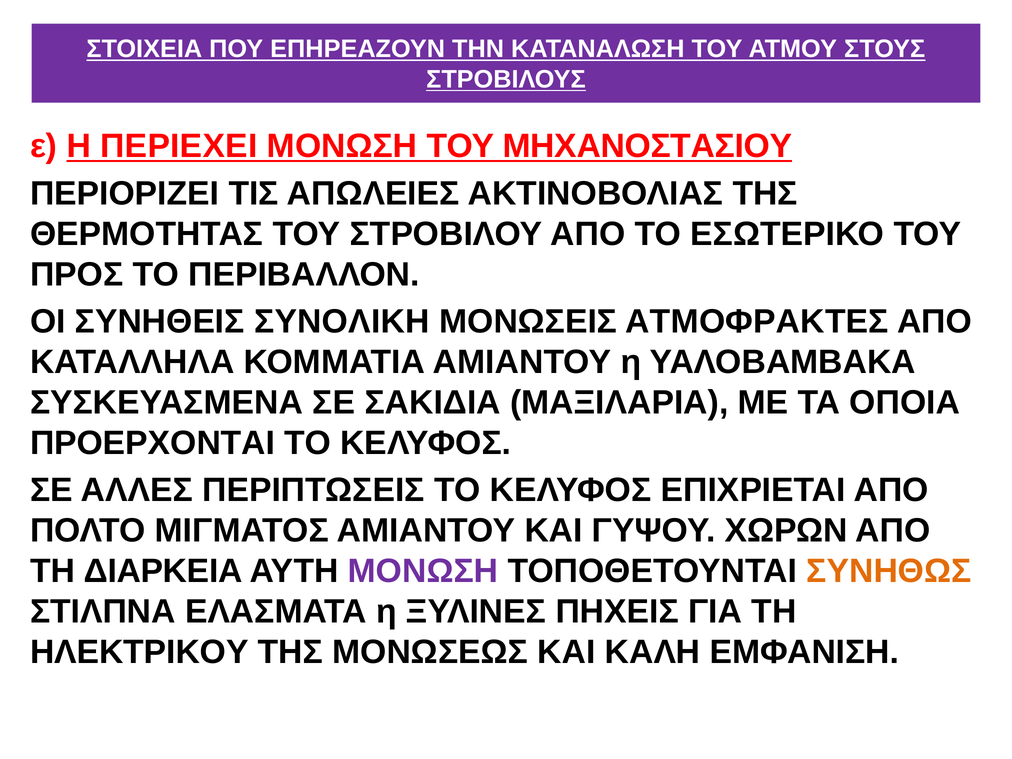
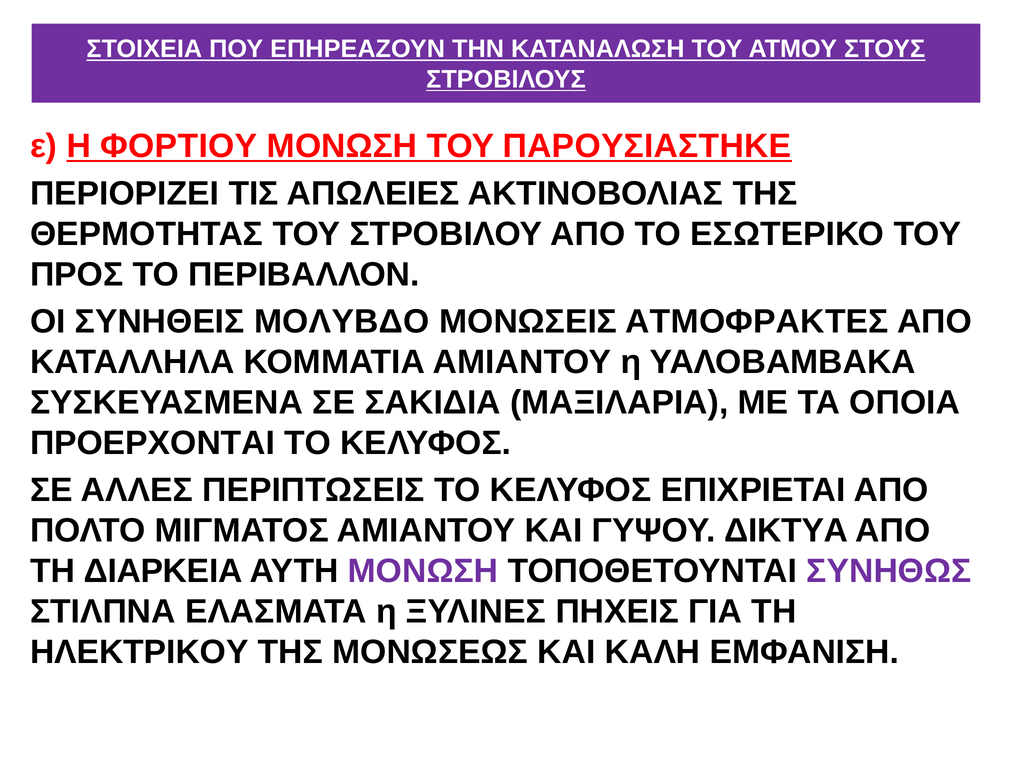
ΠΕΡΙΕΧΕΙ: ΠΕΡΙΕΧΕΙ -> ΦΟΡΤΙΟΥ
ΜΗΧΑΝΟΣΤΑΣΙΟΥ: ΜΗΧΑΝΟΣΤΑΣΙΟΥ -> ΠΑΡΟΥΣΙΑΣΤΗΚΕ
ΣΥΝΟΛΙΚΗ: ΣΥΝΟΛΙΚΗ -> ΜΟΛΥΒΔΟ
ΧΩΡΩΝ: ΧΩΡΩΝ -> ΔΙΚΤΥΑ
ΣΥΝΗΘΩΣ colour: orange -> purple
